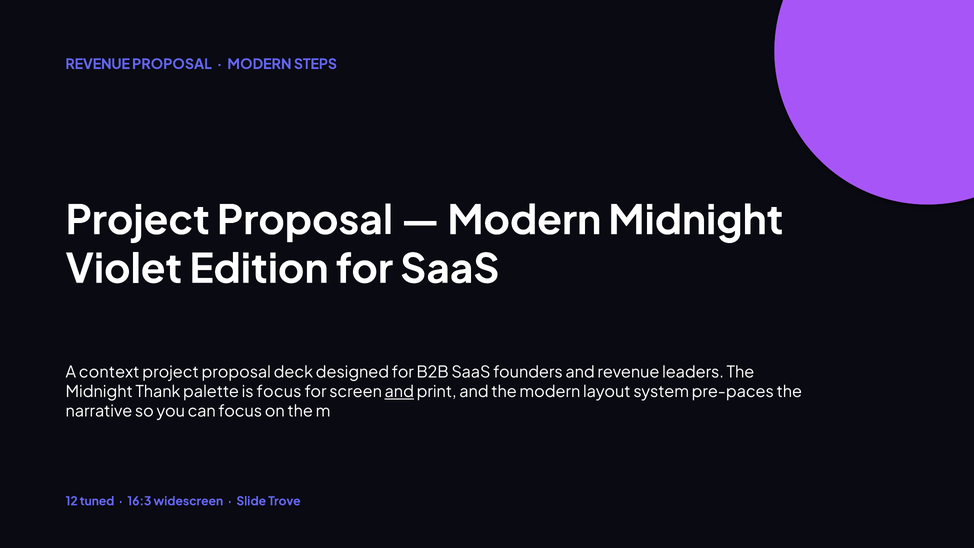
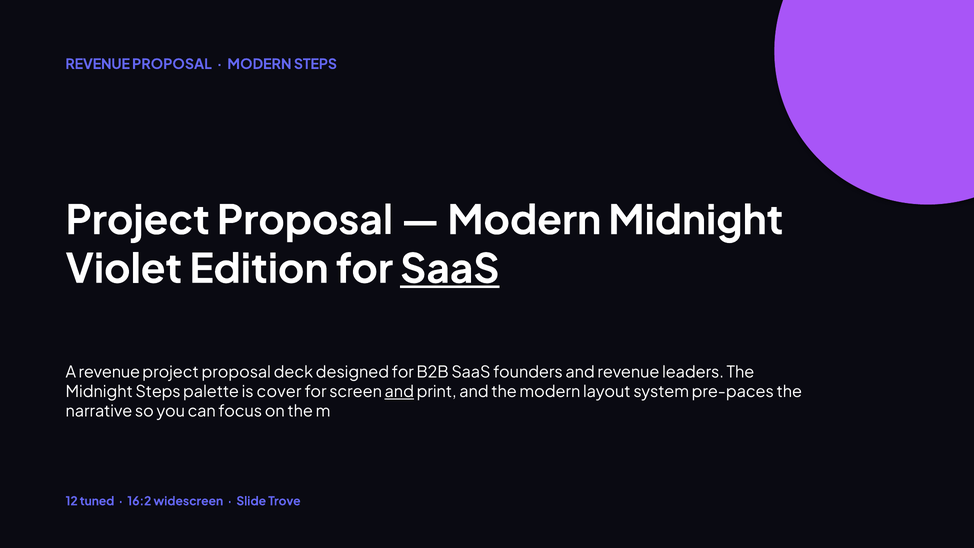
SaaS at (450, 269) underline: none -> present
A context: context -> revenue
Midnight Thank: Thank -> Steps
is focus: focus -> cover
16:3: 16:3 -> 16:2
